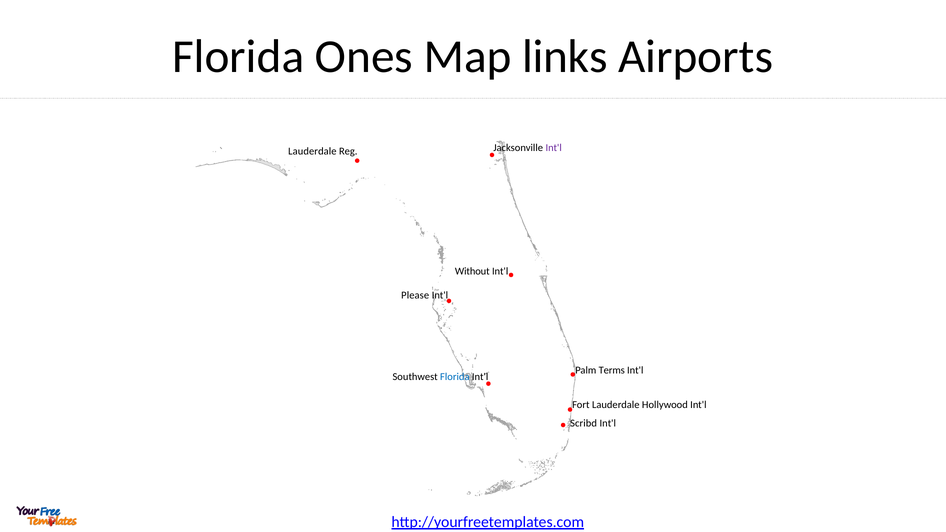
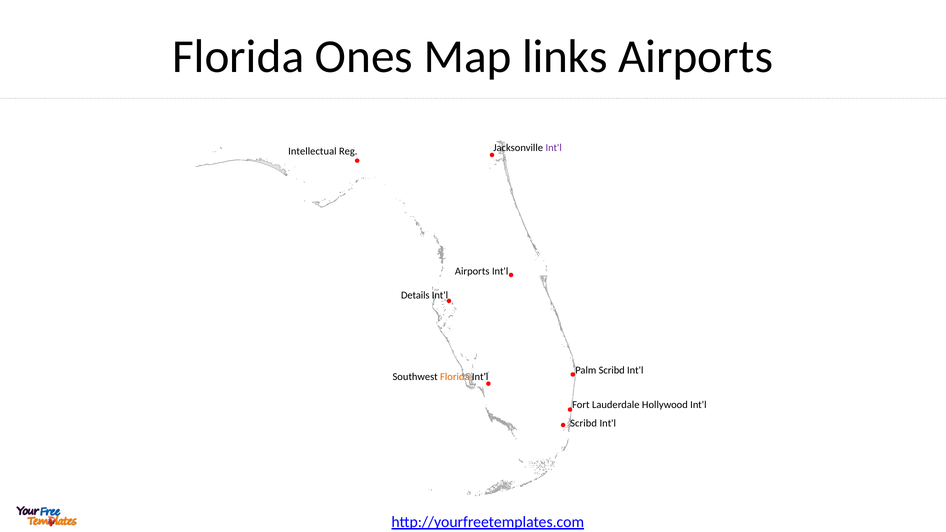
Lauderdale at (312, 152): Lauderdale -> Intellectual
Without at (472, 271): Without -> Airports
Please: Please -> Details
Palm Terms: Terms -> Scribd
Florida at (455, 377) colour: blue -> orange
